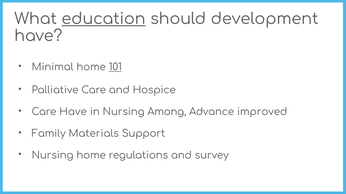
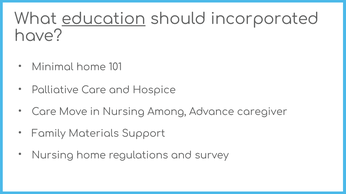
development: development -> incorporated
101 underline: present -> none
Care Have: Have -> Move
improved: improved -> caregiver
